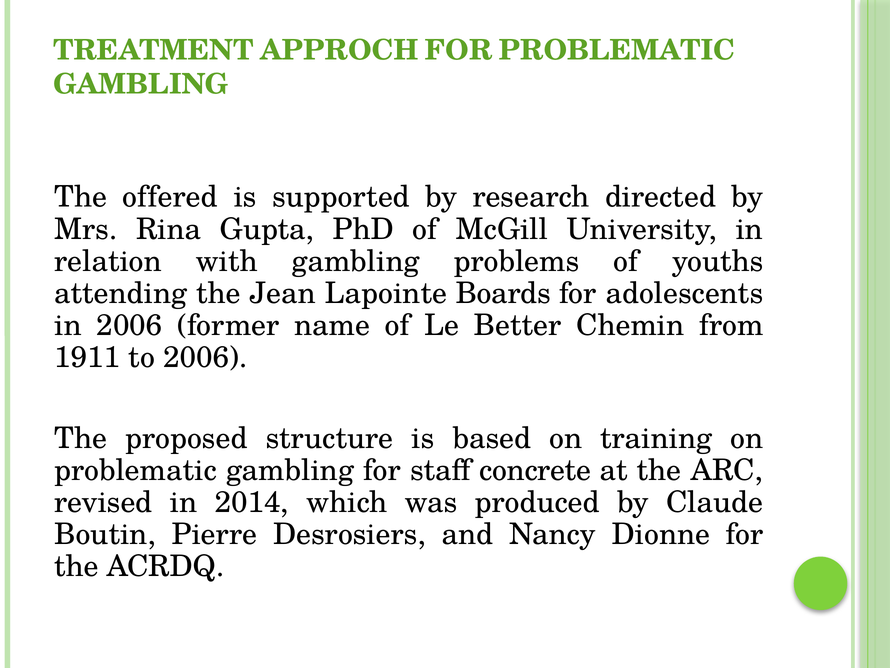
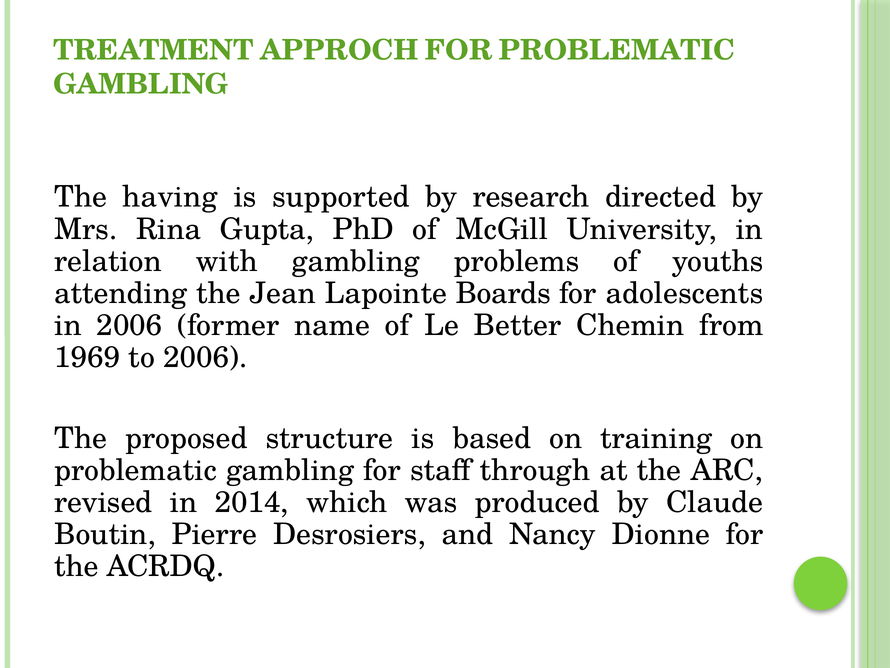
offered: offered -> having
1911: 1911 -> 1969
concrete: concrete -> through
